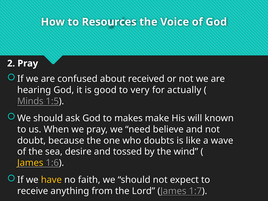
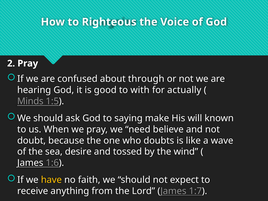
Resources: Resources -> Righteous
received: received -> through
very: very -> with
makes: makes -> saying
James at (30, 163) colour: yellow -> white
